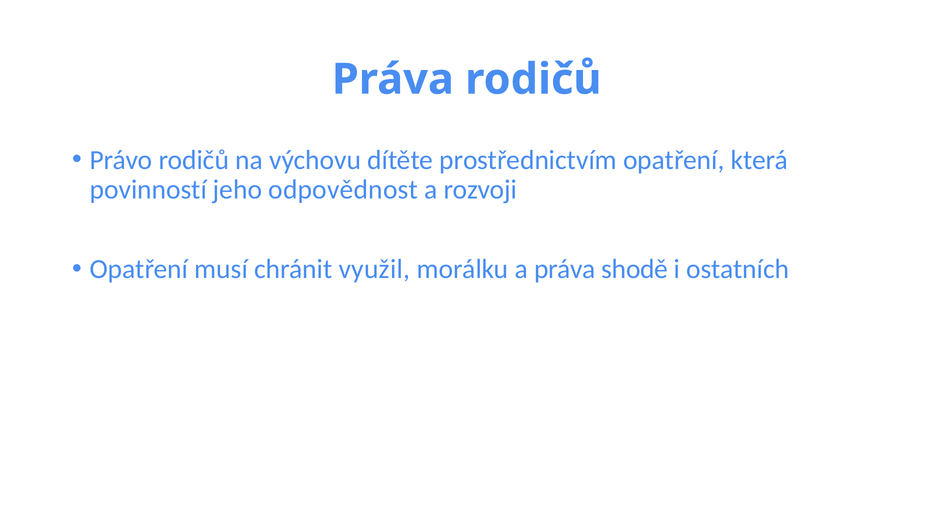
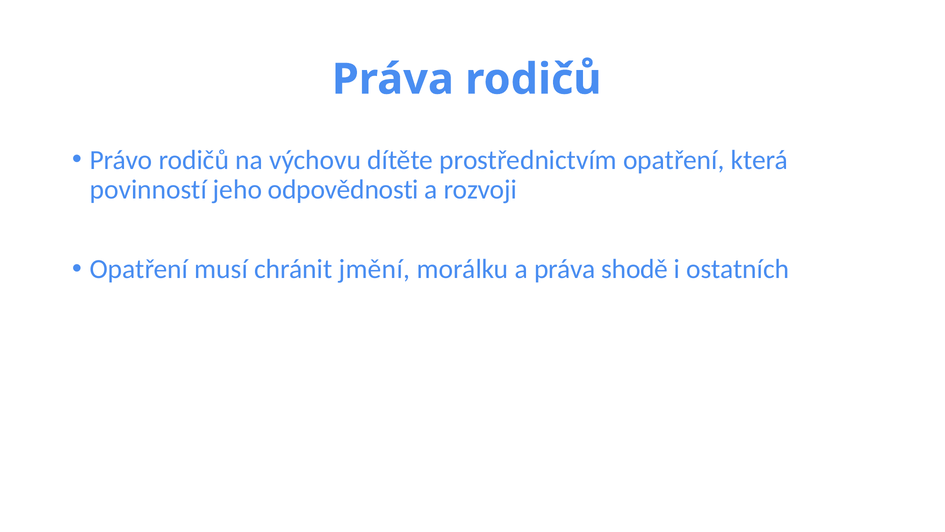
odpovědnost: odpovědnost -> odpovědnosti
využil: využil -> jmění
